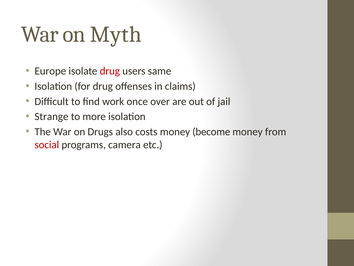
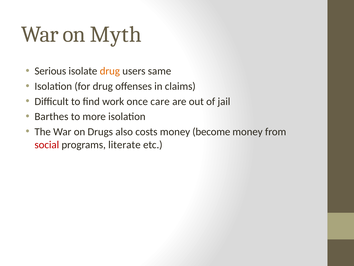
Europe: Europe -> Serious
drug at (110, 71) colour: red -> orange
over: over -> care
Strange: Strange -> Barthes
camera: camera -> literate
